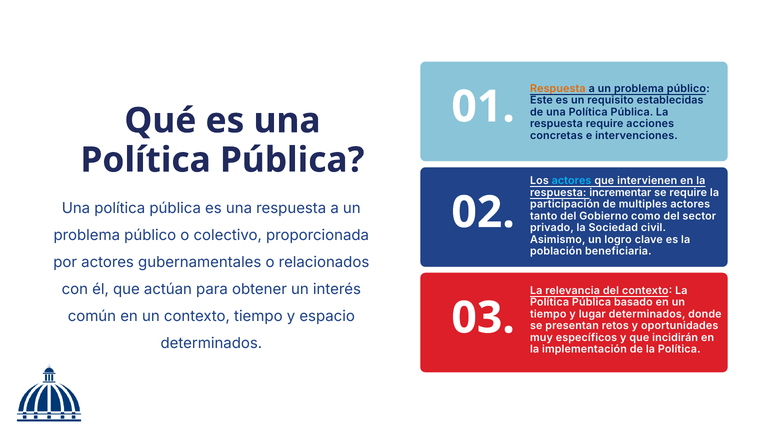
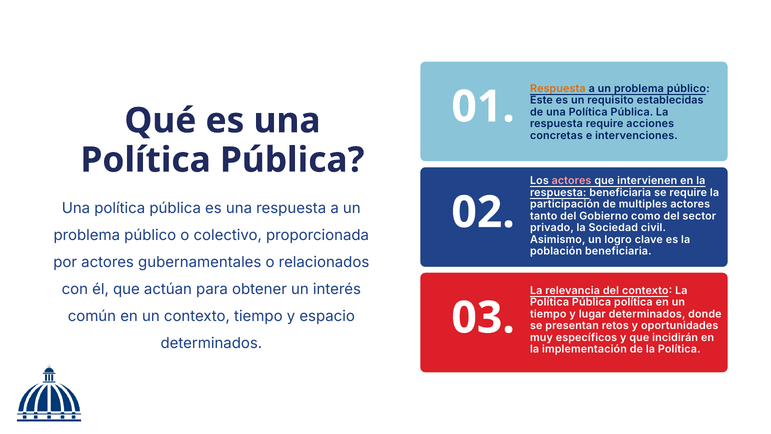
actores at (572, 181) colour: light blue -> pink
respuesta incrementar: incrementar -> beneficiaria
Pública basado: basado -> política
